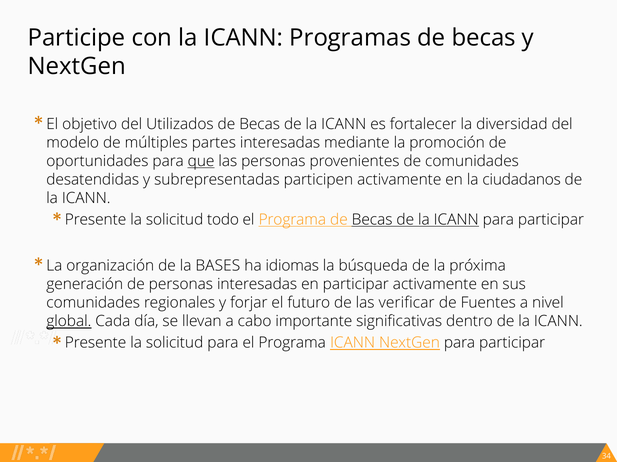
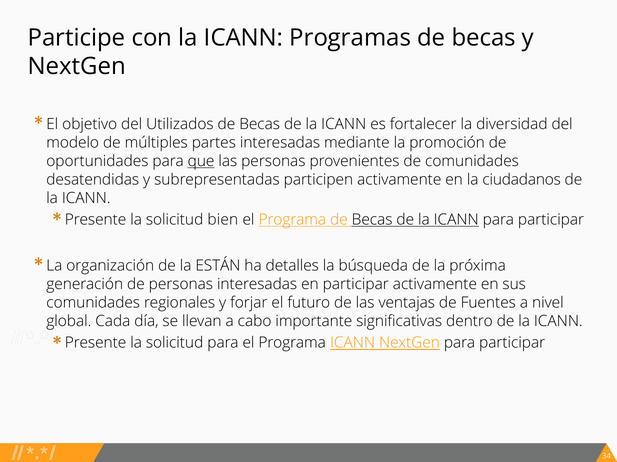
todo: todo -> bien
BASES: BASES -> ESTÁN
idiomas: idiomas -> detalles
verificar: verificar -> ventajas
global underline: present -> none
